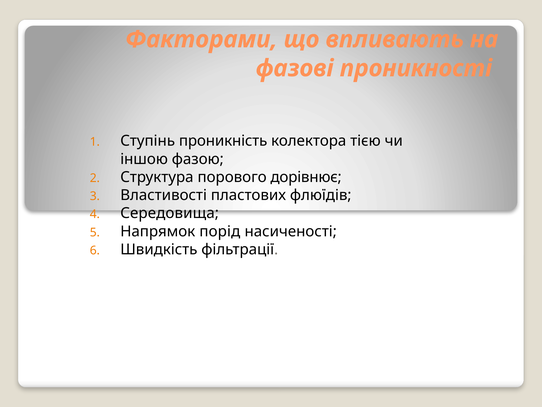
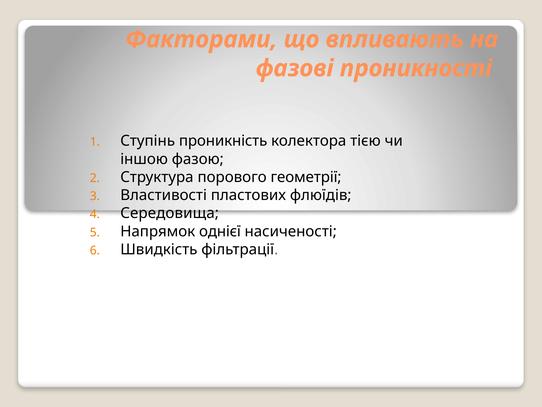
дорівнює: дорівнює -> геометрії
порід: порід -> однієї
